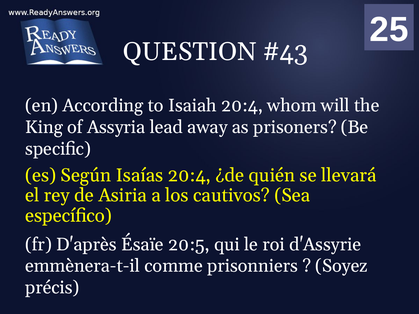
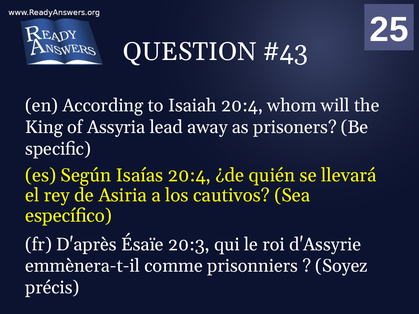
20:5: 20:5 -> 20:3
